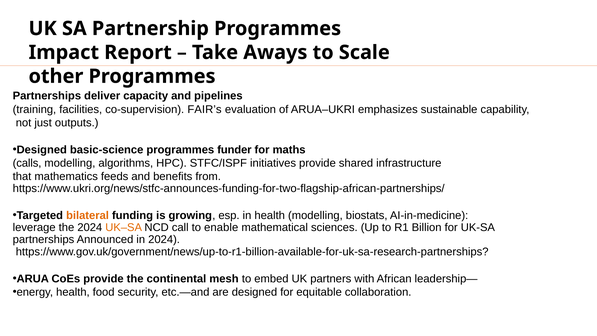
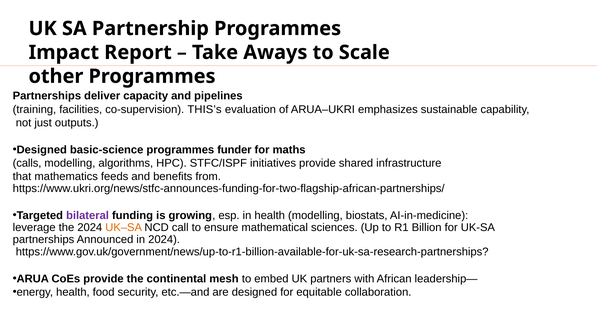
FAIR’s: FAIR’s -> THIS’s
bilateral colour: orange -> purple
enable: enable -> ensure
